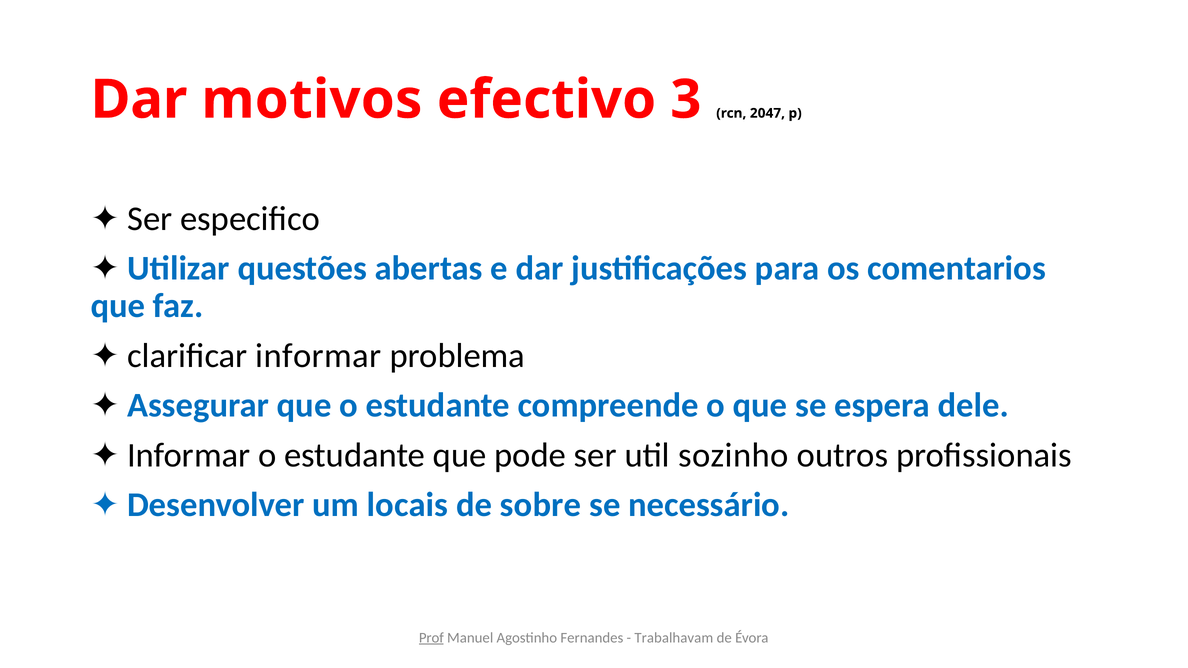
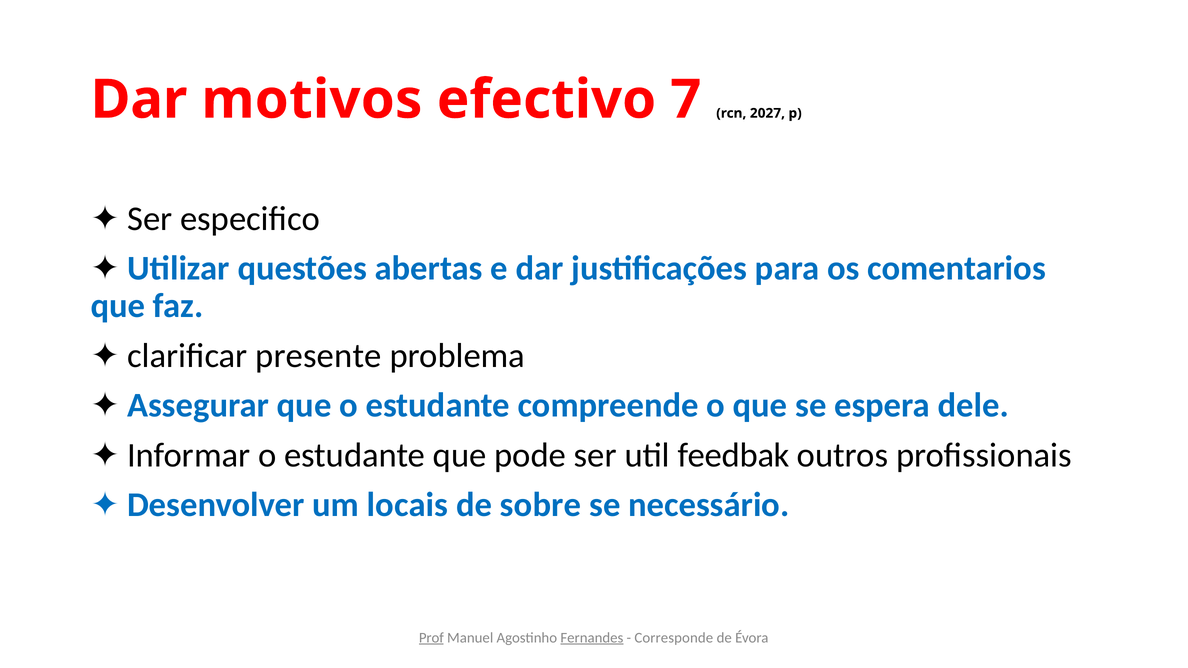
3: 3 -> 7
2047: 2047 -> 2027
informar: informar -> presente
sozinho: sozinho -> feedbak
Fernandes underline: none -> present
Trabalhavam: Trabalhavam -> Corresponde
